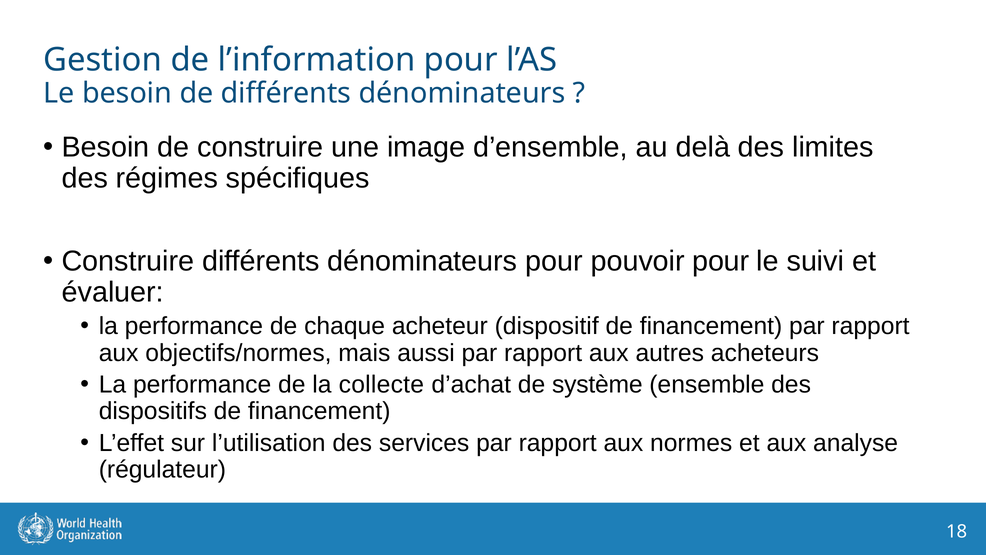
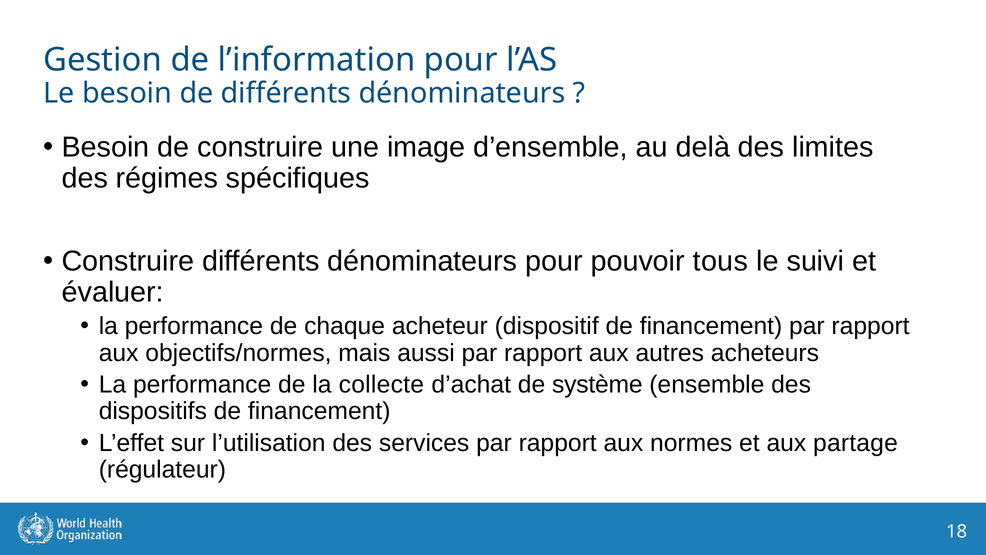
pouvoir pour: pour -> tous
analyse: analyse -> partage
